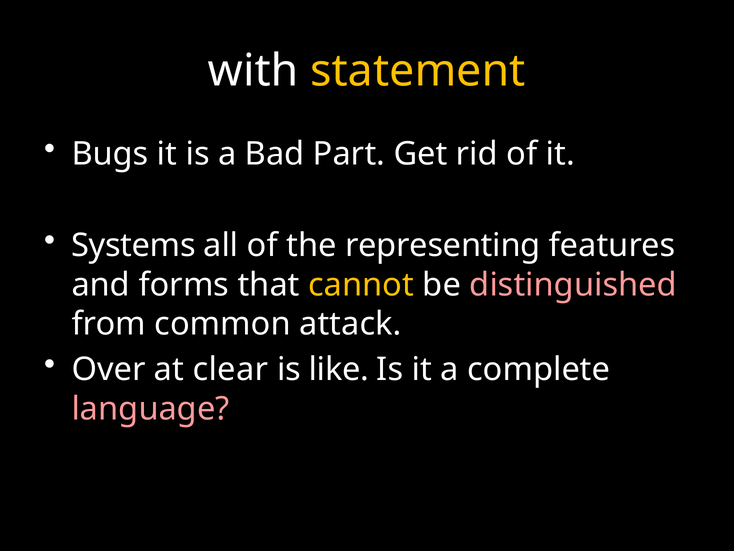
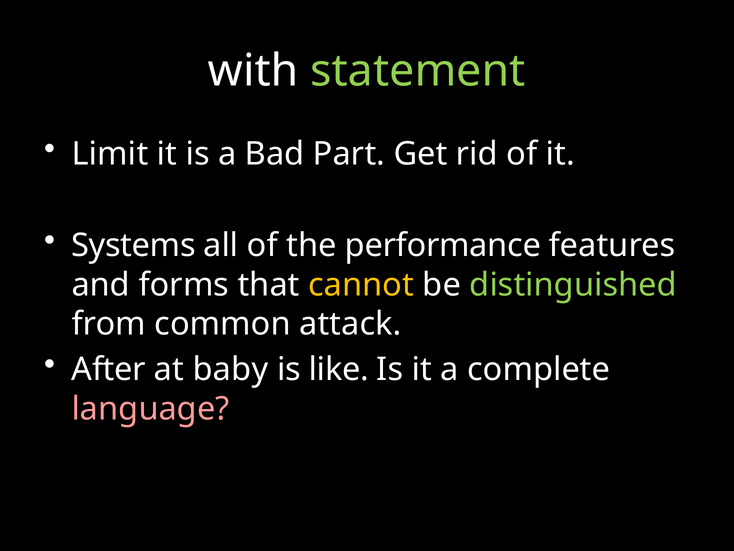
statement colour: yellow -> light green
Bugs: Bugs -> Limit
representing: representing -> performance
distinguished colour: pink -> light green
Over: Over -> After
clear: clear -> baby
